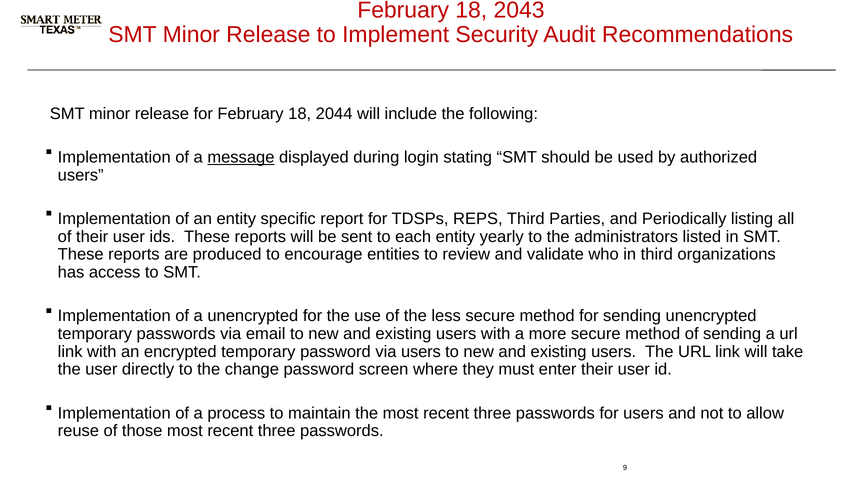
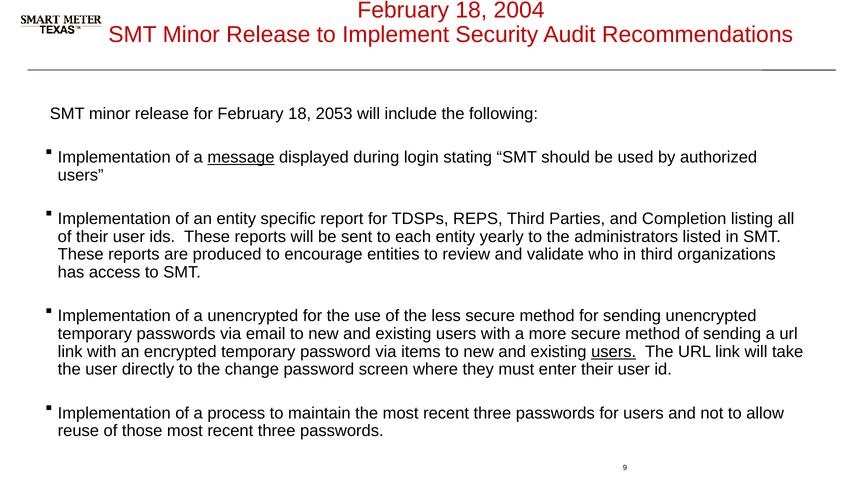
2043: 2043 -> 2004
2044: 2044 -> 2053
Periodically: Periodically -> Completion
via users: users -> items
users at (614, 352) underline: none -> present
